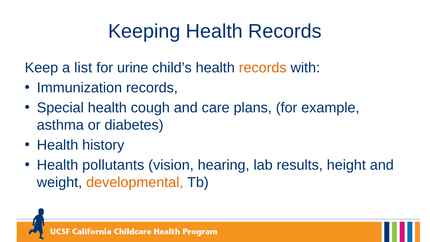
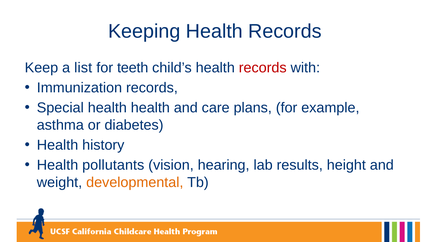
urine: urine -> teeth
records at (263, 68) colour: orange -> red
health cough: cough -> health
